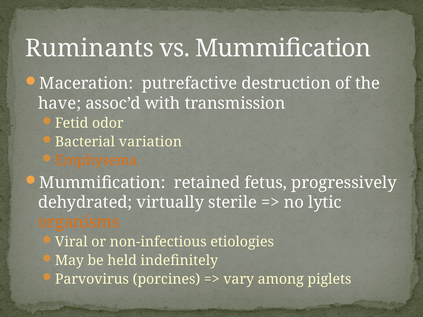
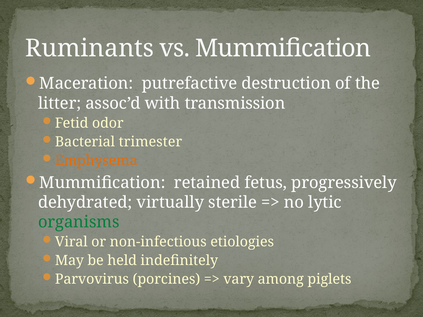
have: have -> litter
variation: variation -> trimester
organisms colour: orange -> green
